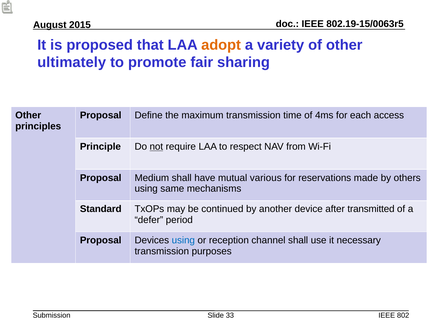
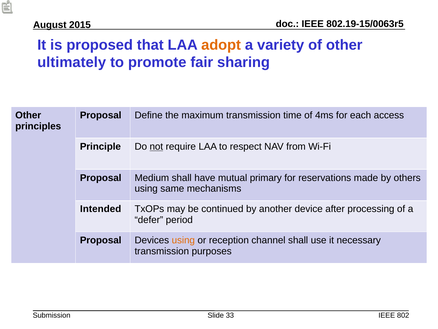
various: various -> primary
Standard: Standard -> Intended
transmitted: transmitted -> processing
using at (183, 240) colour: blue -> orange
